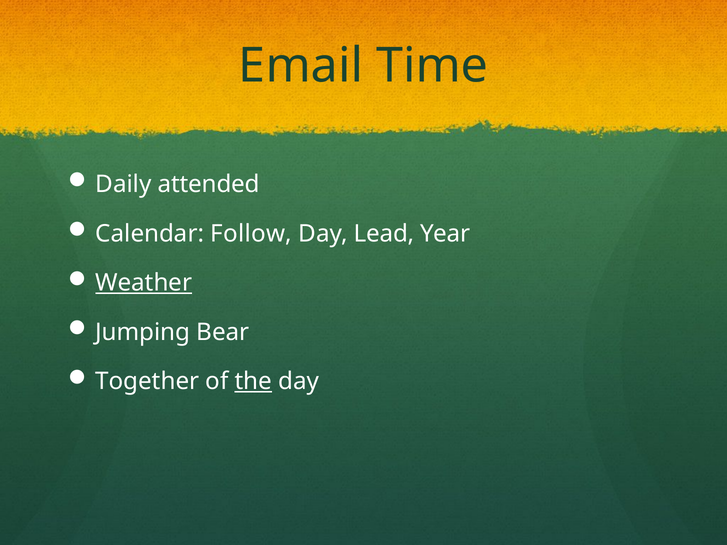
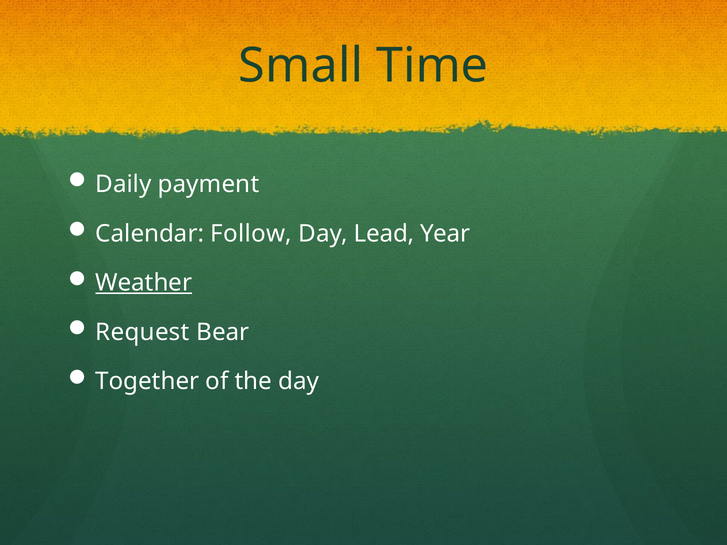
Email: Email -> Small
attended: attended -> payment
Jumping: Jumping -> Request
the underline: present -> none
